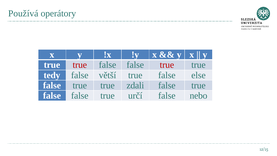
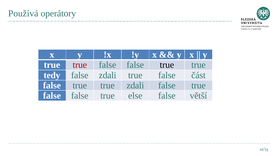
true at (167, 65) colour: red -> black
false větší: větší -> zdali
else: else -> část
určí: určí -> else
nebo: nebo -> větší
